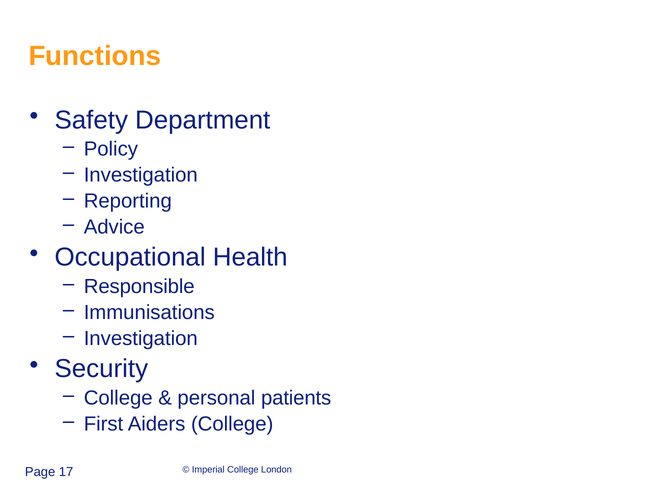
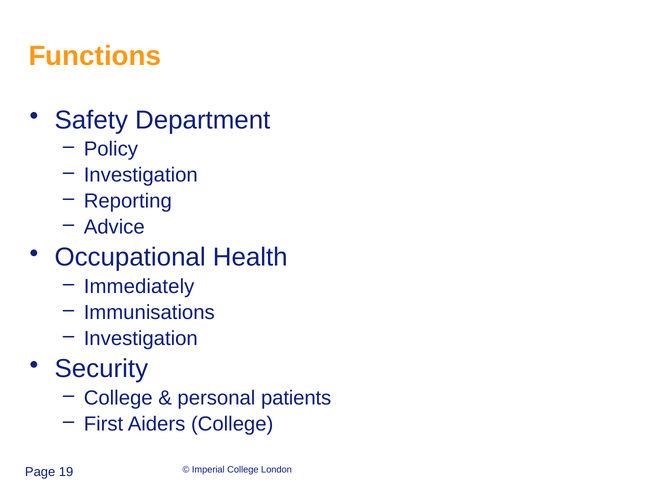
Responsible: Responsible -> Immediately
17: 17 -> 19
